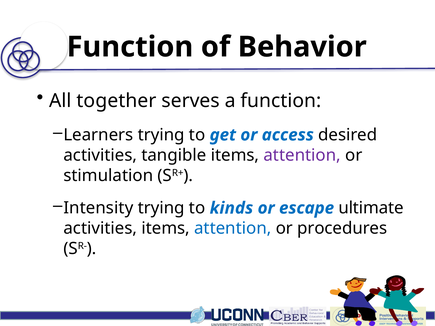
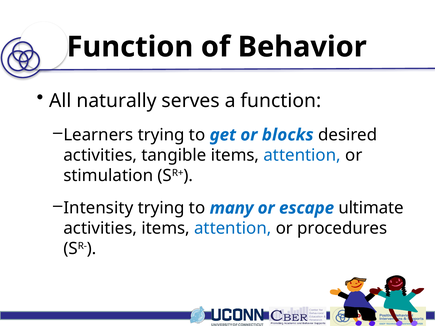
together: together -> naturally
access: access -> blocks
attention at (302, 155) colour: purple -> blue
kinds: kinds -> many
